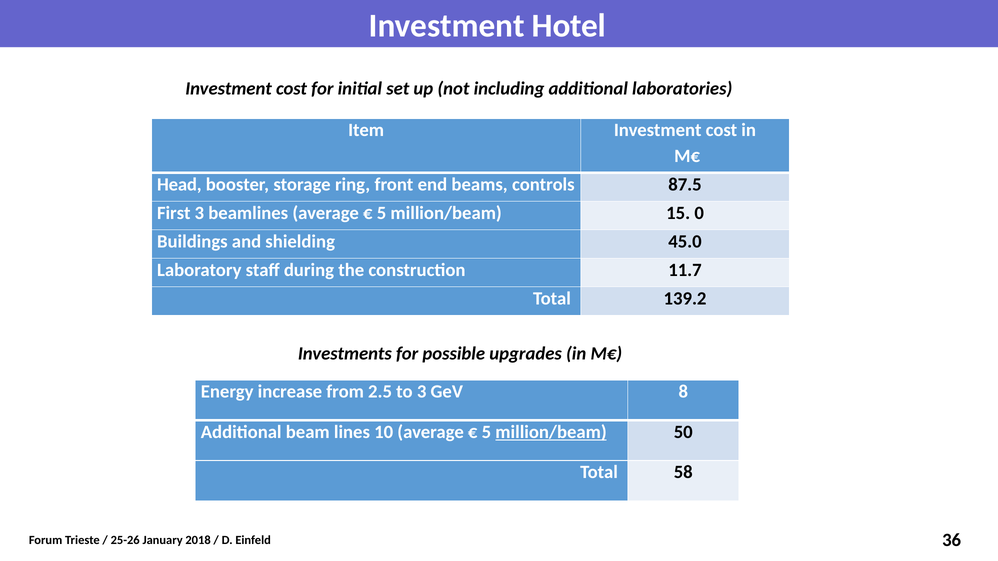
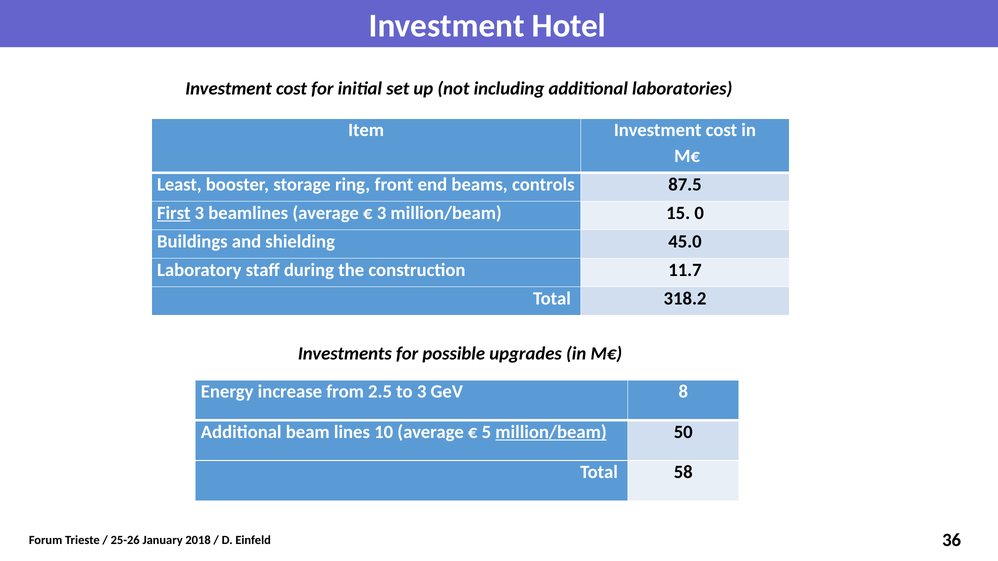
Head: Head -> Least
First underline: none -> present
5 at (382, 213): 5 -> 3
139.2: 139.2 -> 318.2
